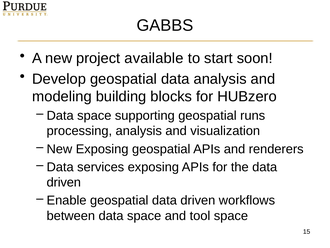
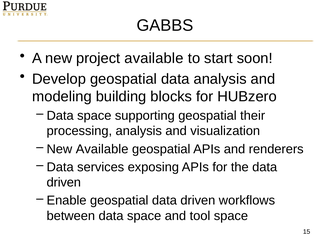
runs: runs -> their
New Exposing: Exposing -> Available
